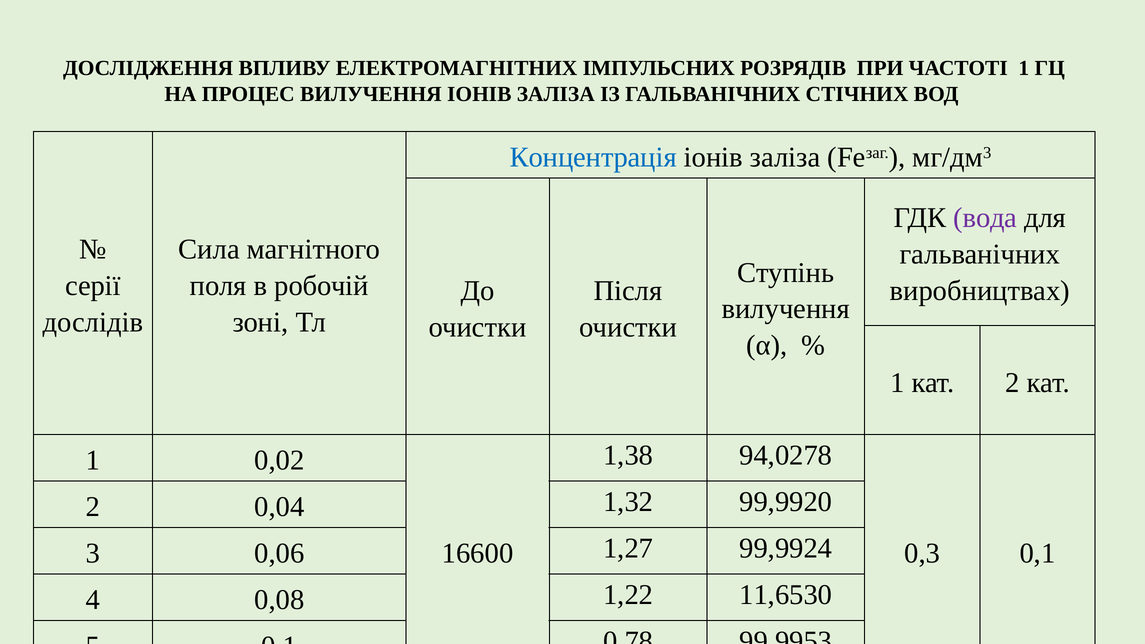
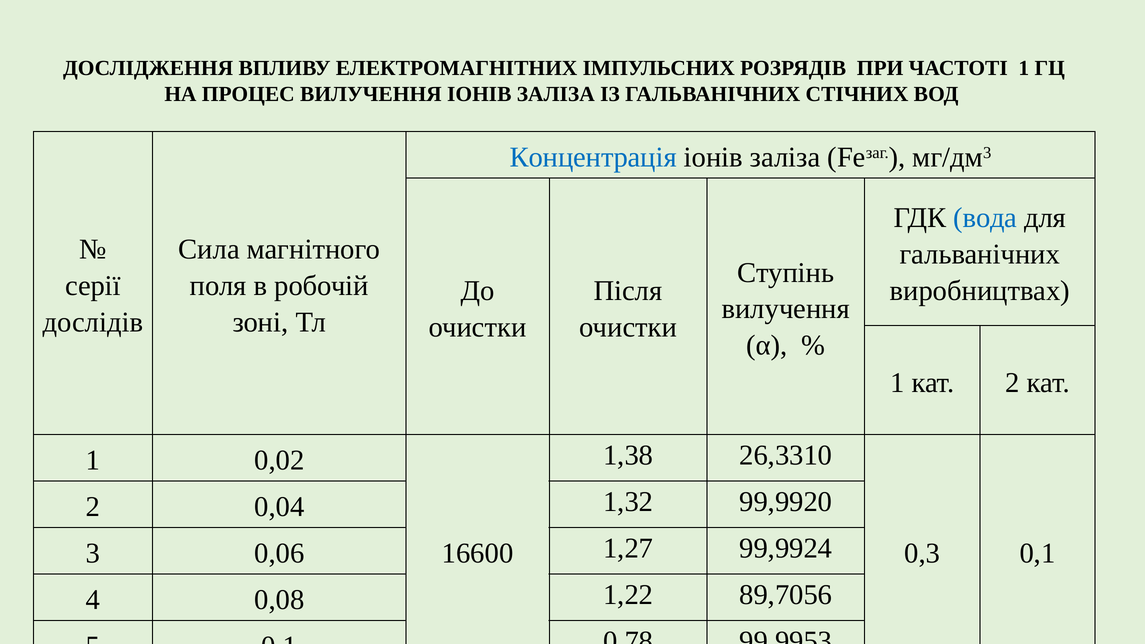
вода colour: purple -> blue
94,0278: 94,0278 -> 26,3310
11,6530: 11,6530 -> 89,7056
